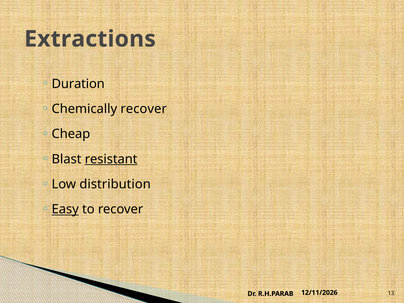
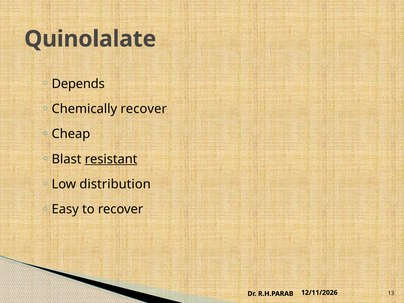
Extractions: Extractions -> Quinolalate
Duration: Duration -> Depends
Easy underline: present -> none
